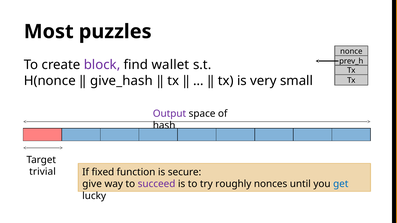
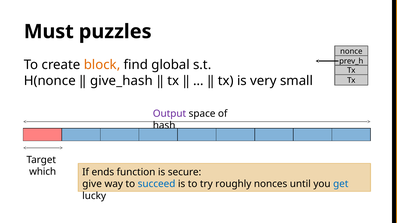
Most: Most -> Must
block colour: purple -> orange
wallet: wallet -> global
trivial: trivial -> which
fixed: fixed -> ends
succeed colour: purple -> blue
